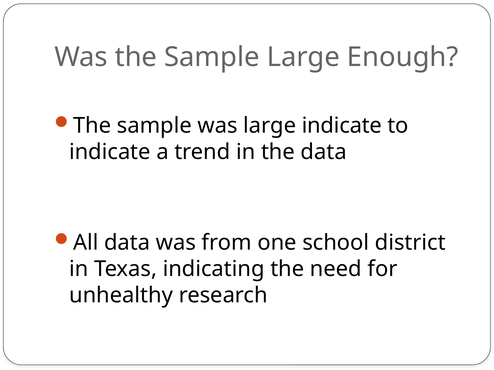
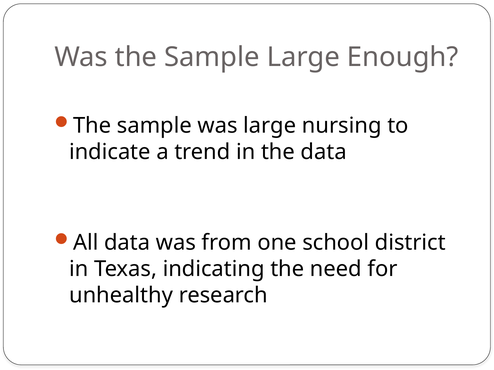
large indicate: indicate -> nursing
